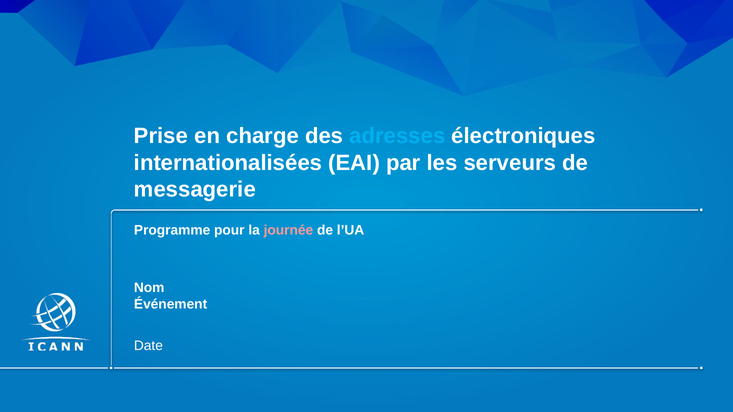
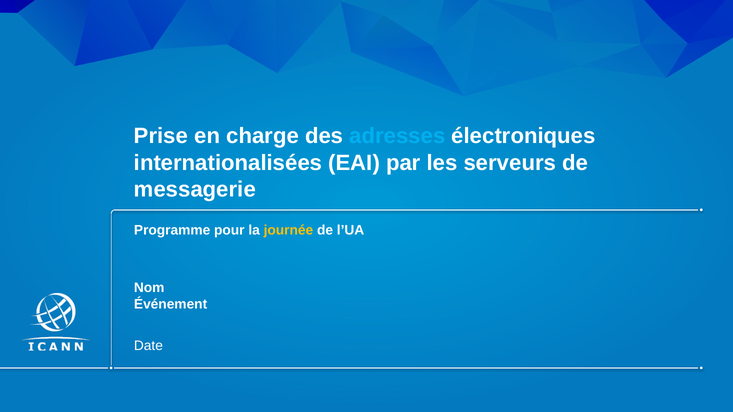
journée colour: pink -> yellow
